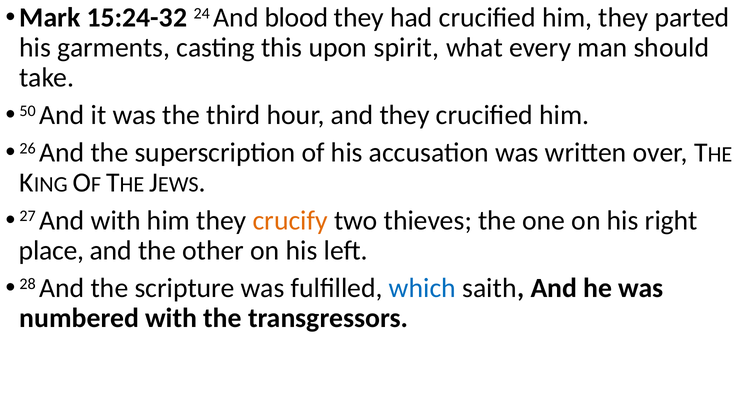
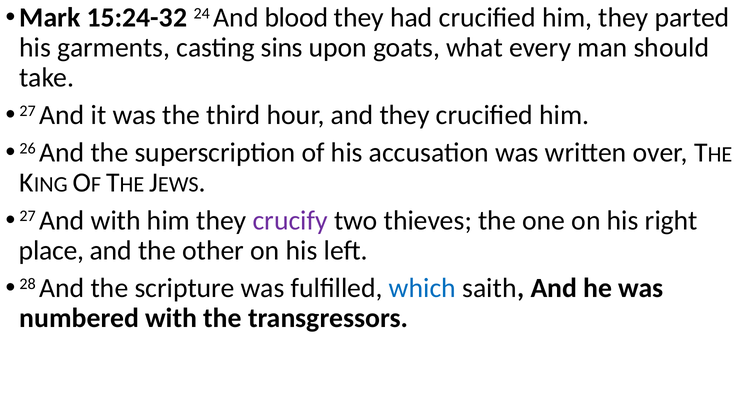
this: this -> sins
spirit: spirit -> goats
50 at (28, 111): 50 -> 27
crucify colour: orange -> purple
